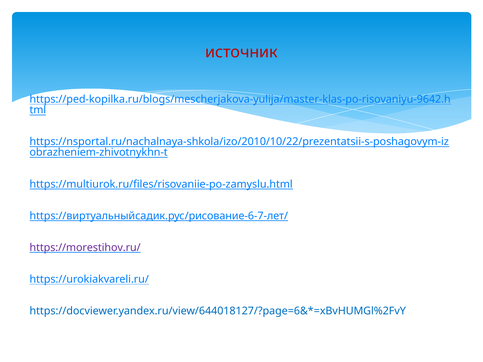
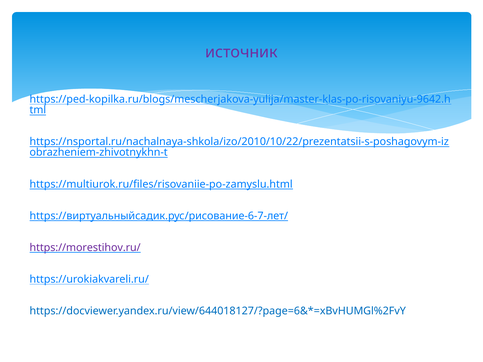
источник colour: red -> purple
